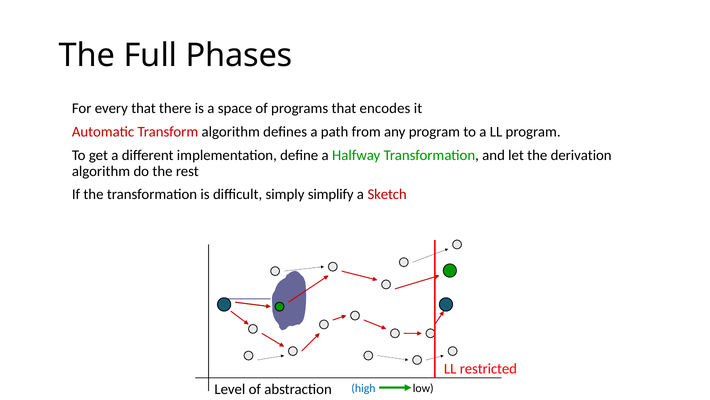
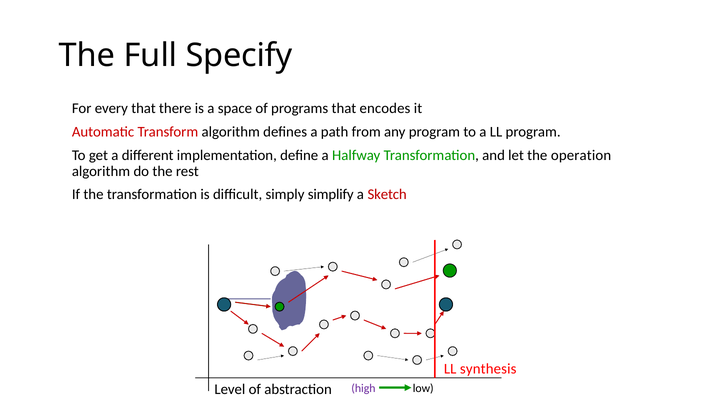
Phases: Phases -> Specify
derivation: derivation -> operation
restricted: restricted -> synthesis
high colour: blue -> purple
